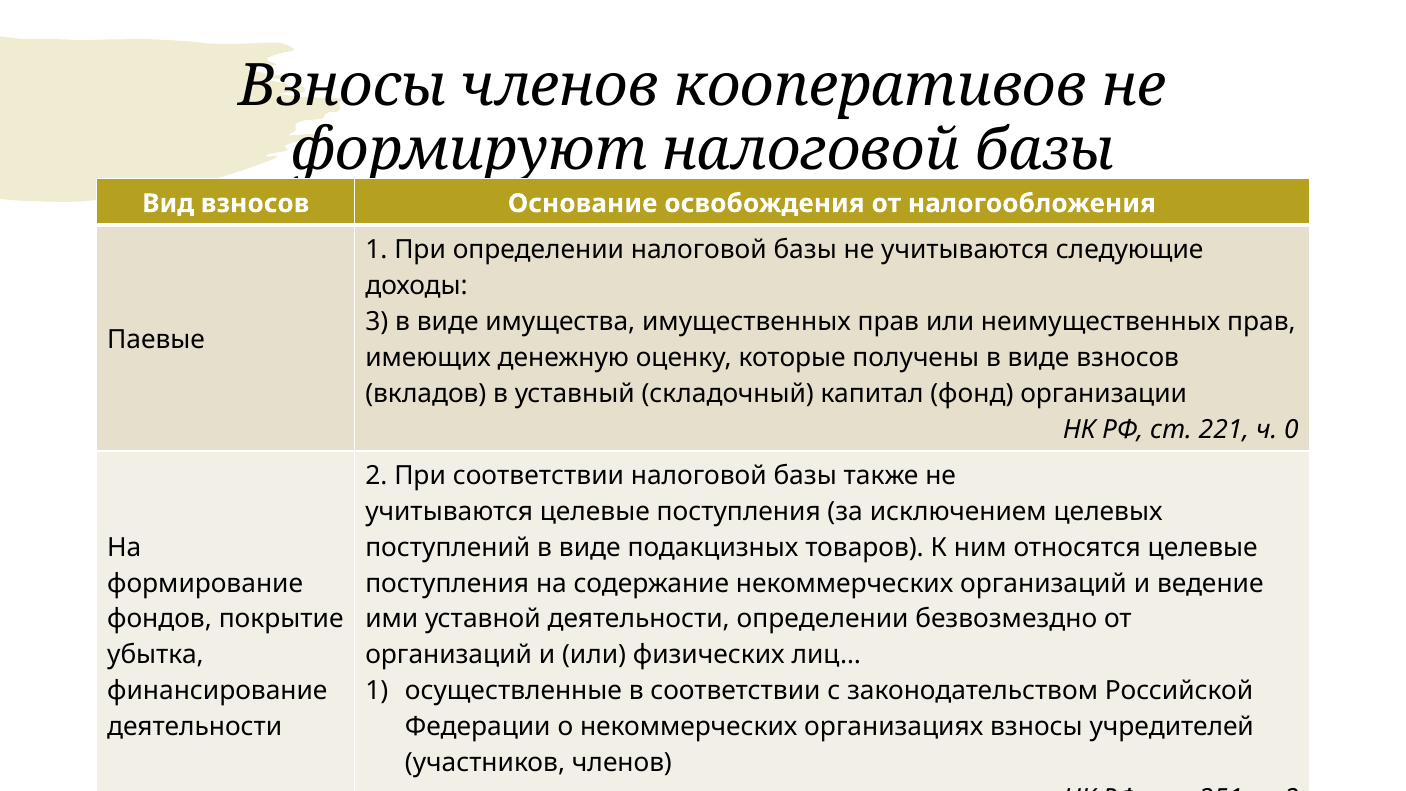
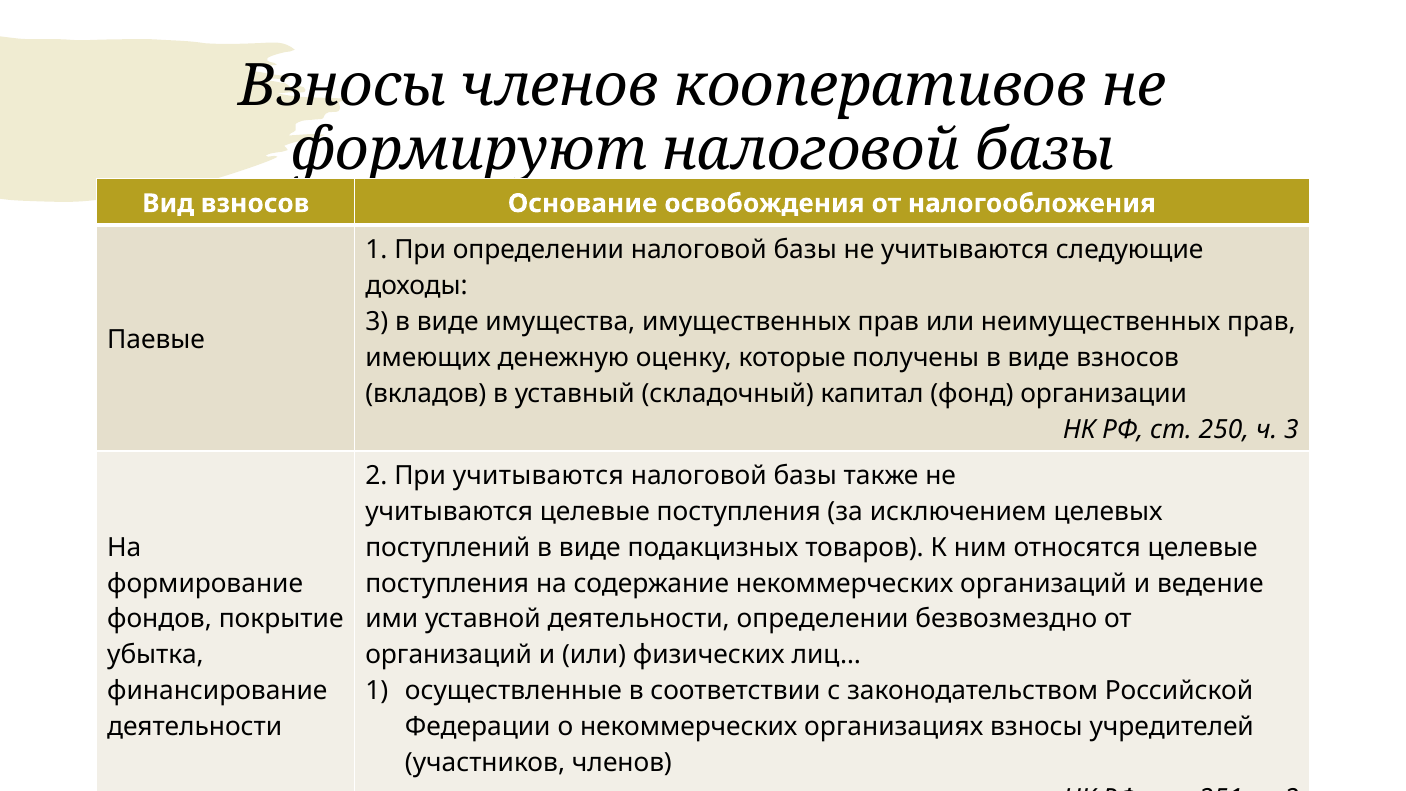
221: 221 -> 250
ч 0: 0 -> 3
При соответствии: соответствии -> учитываются
